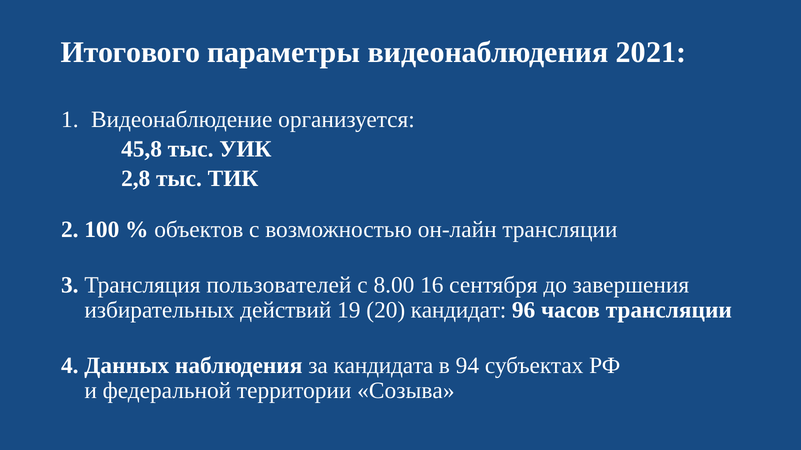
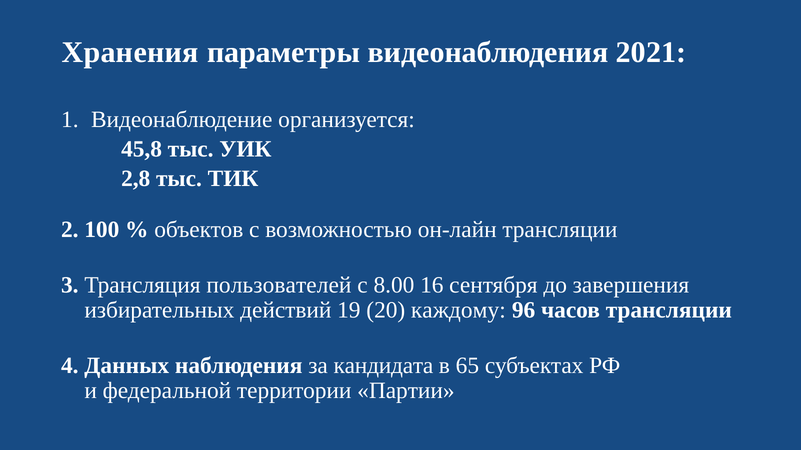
Итогового: Итогового -> Хранения
кандидат: кандидат -> каждому
94: 94 -> 65
Созыва: Созыва -> Партии
